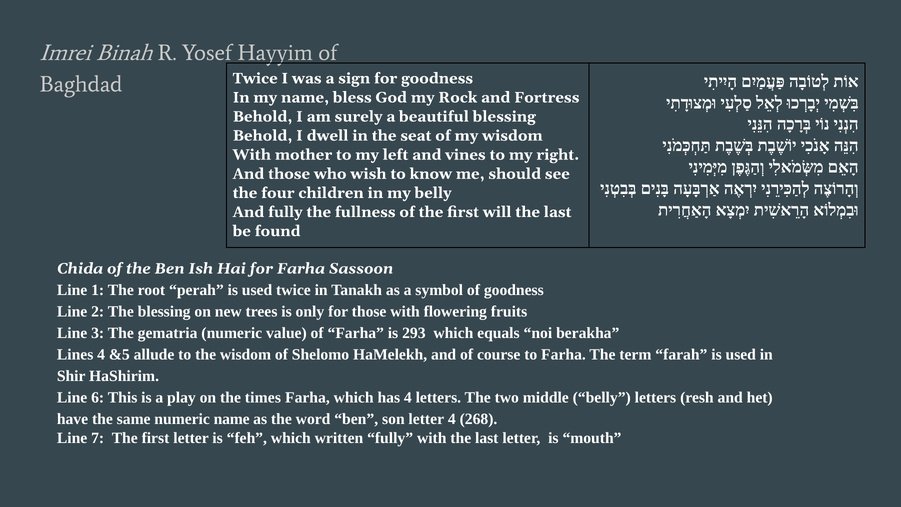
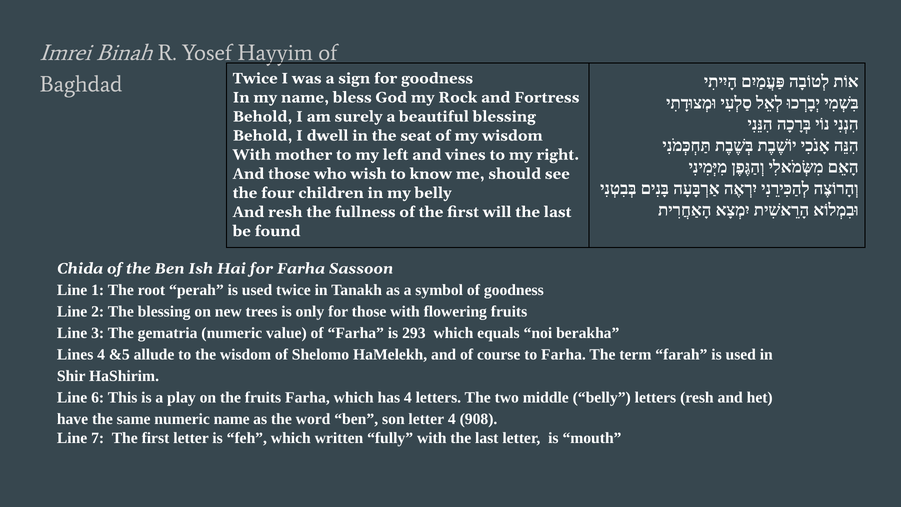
And fully: fully -> resh
the times: times -> fruits
268: 268 -> 908
